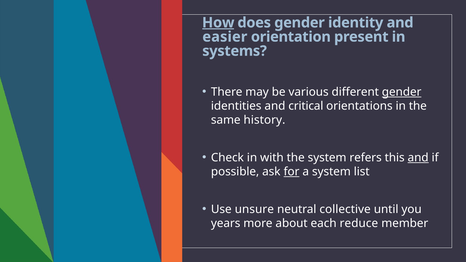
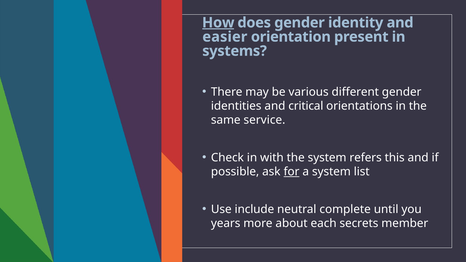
gender at (402, 92) underline: present -> none
history: history -> service
and at (418, 158) underline: present -> none
unsure: unsure -> include
collective: collective -> complete
reduce: reduce -> secrets
